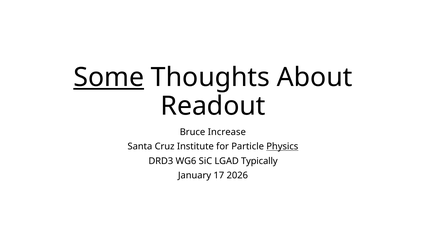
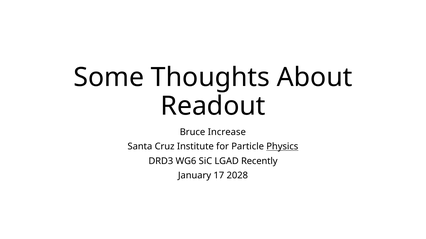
Some underline: present -> none
Typically: Typically -> Recently
2026: 2026 -> 2028
